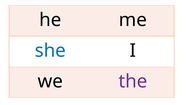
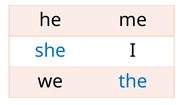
the colour: purple -> blue
